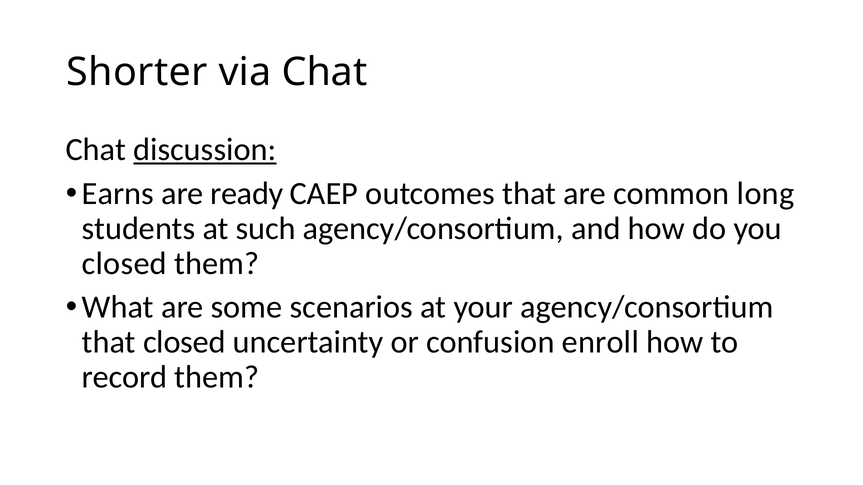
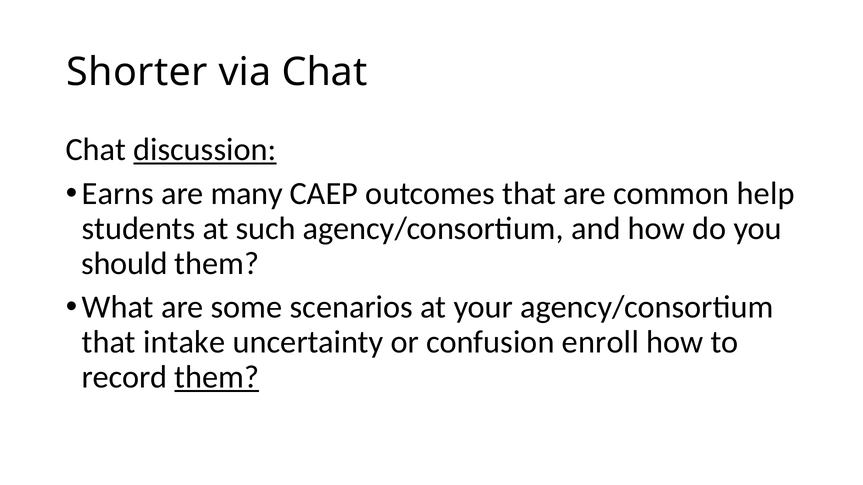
ready: ready -> many
long: long -> help
closed at (124, 264): closed -> should
that closed: closed -> intake
them at (217, 377) underline: none -> present
